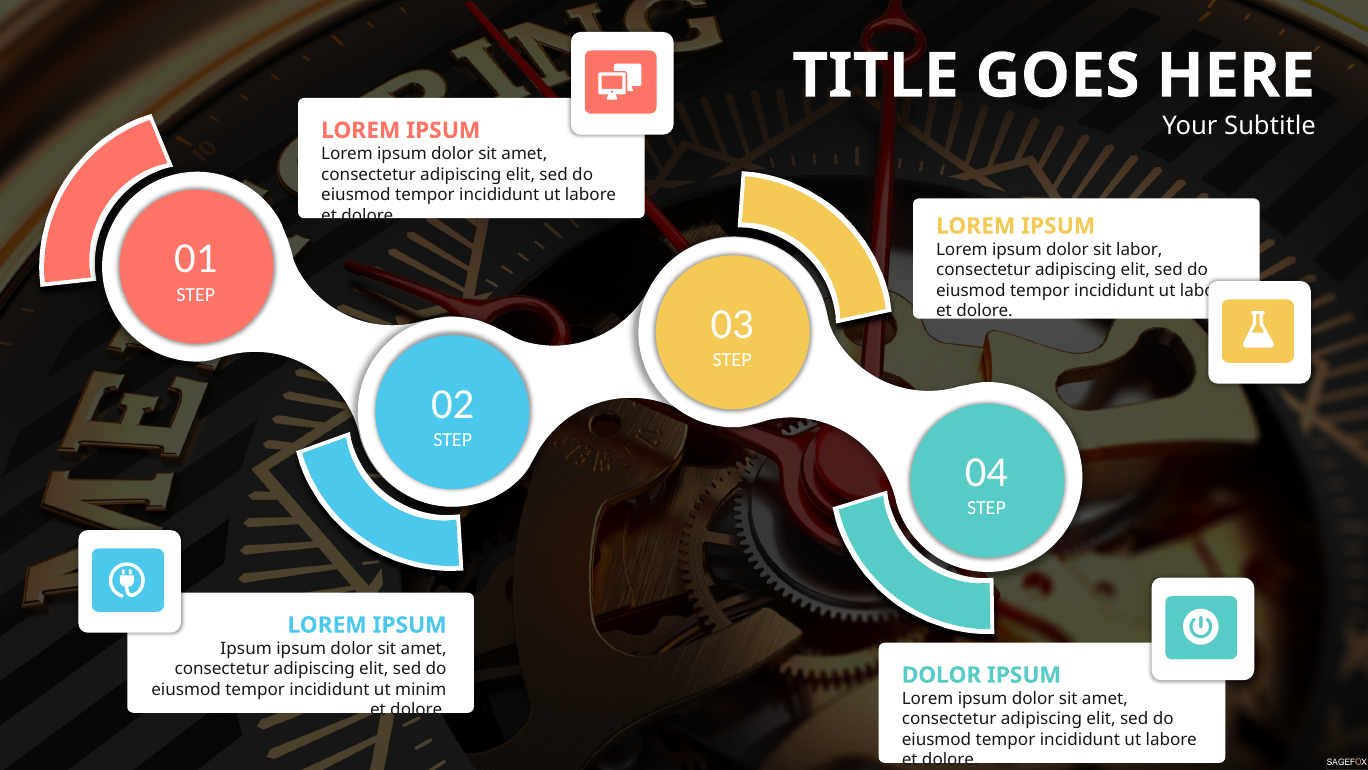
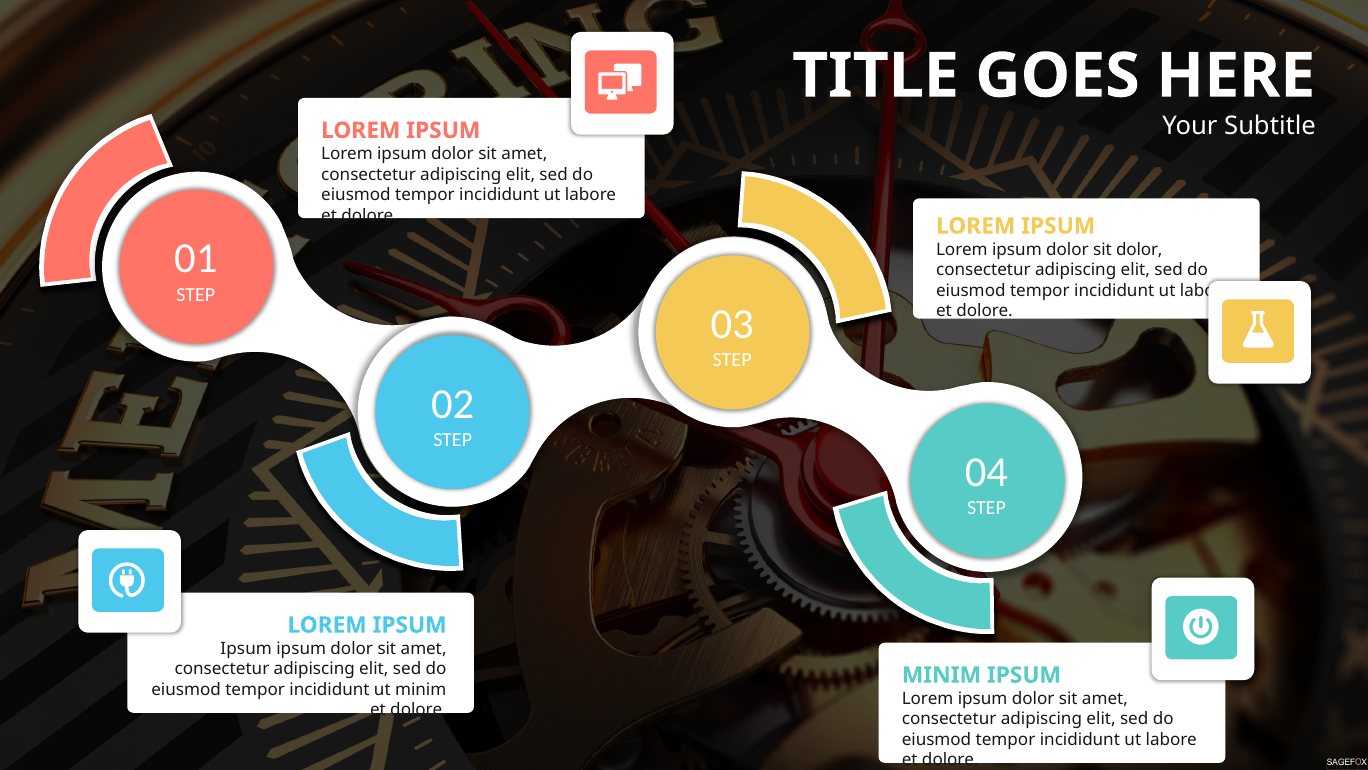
sit labor: labor -> dolor
DOLOR at (942, 675): DOLOR -> MINIM
